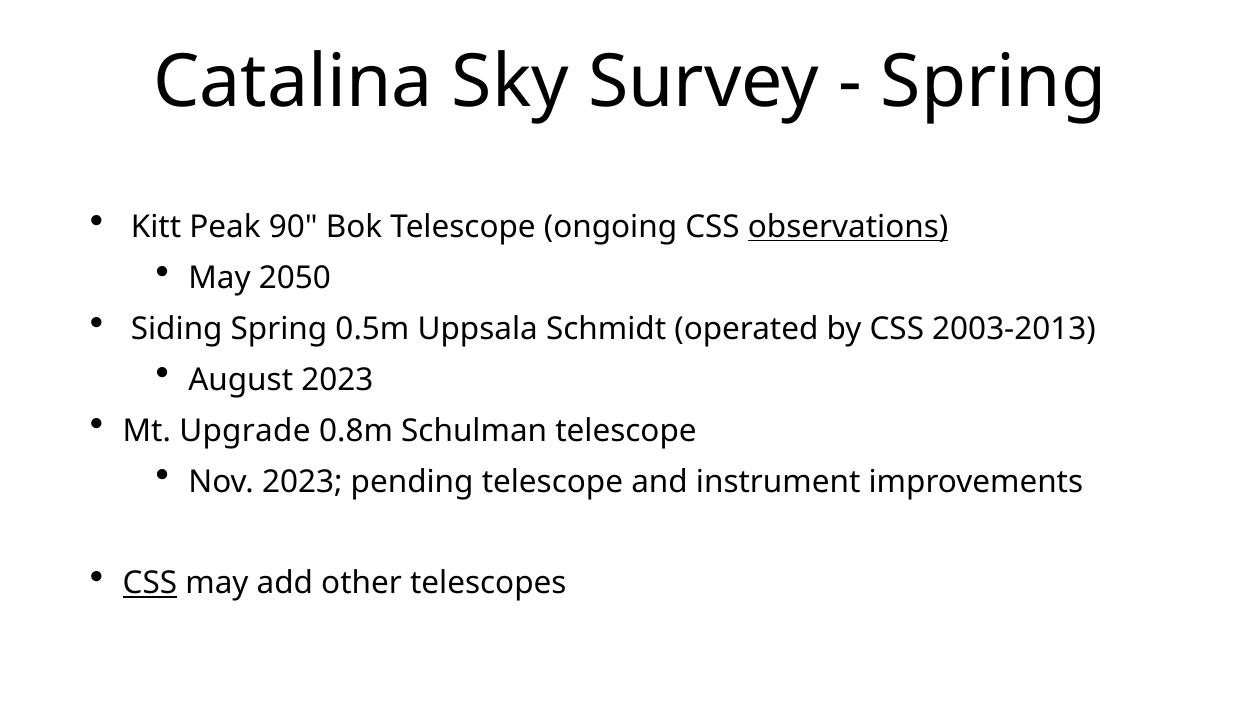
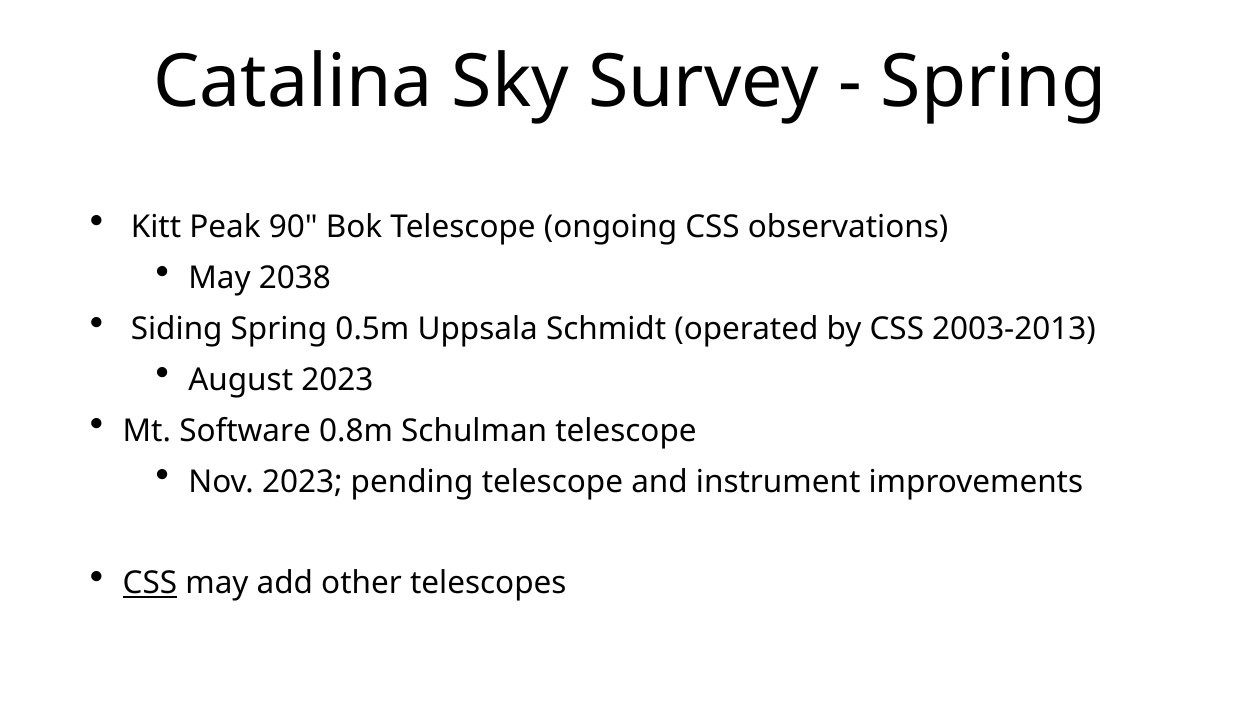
observations underline: present -> none
2050: 2050 -> 2038
Upgrade: Upgrade -> Software
